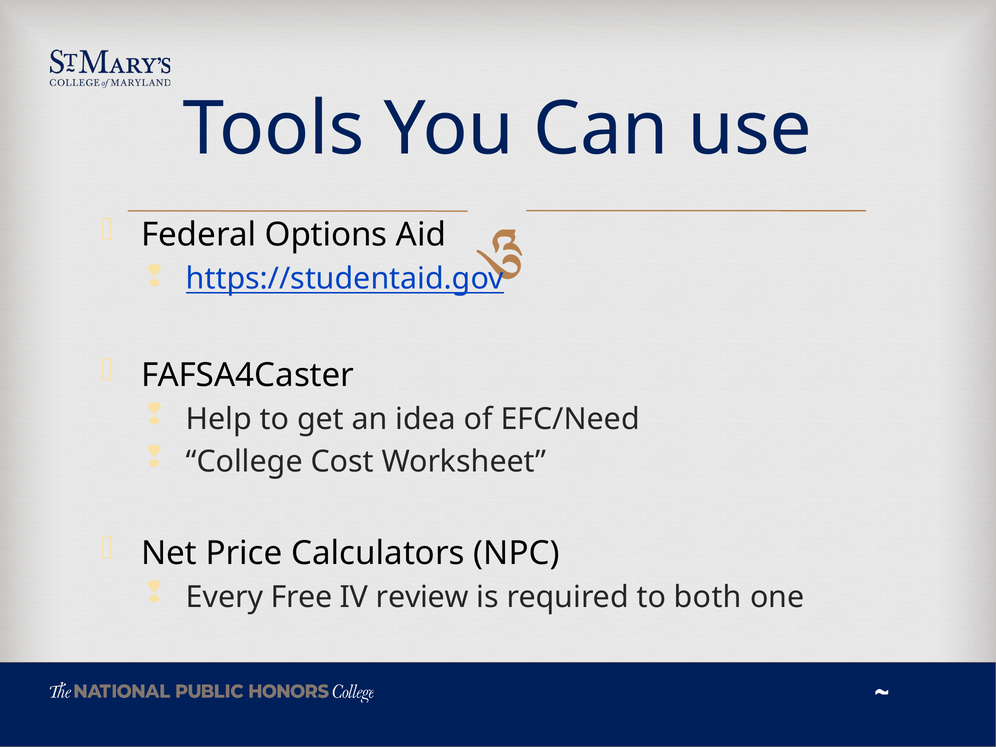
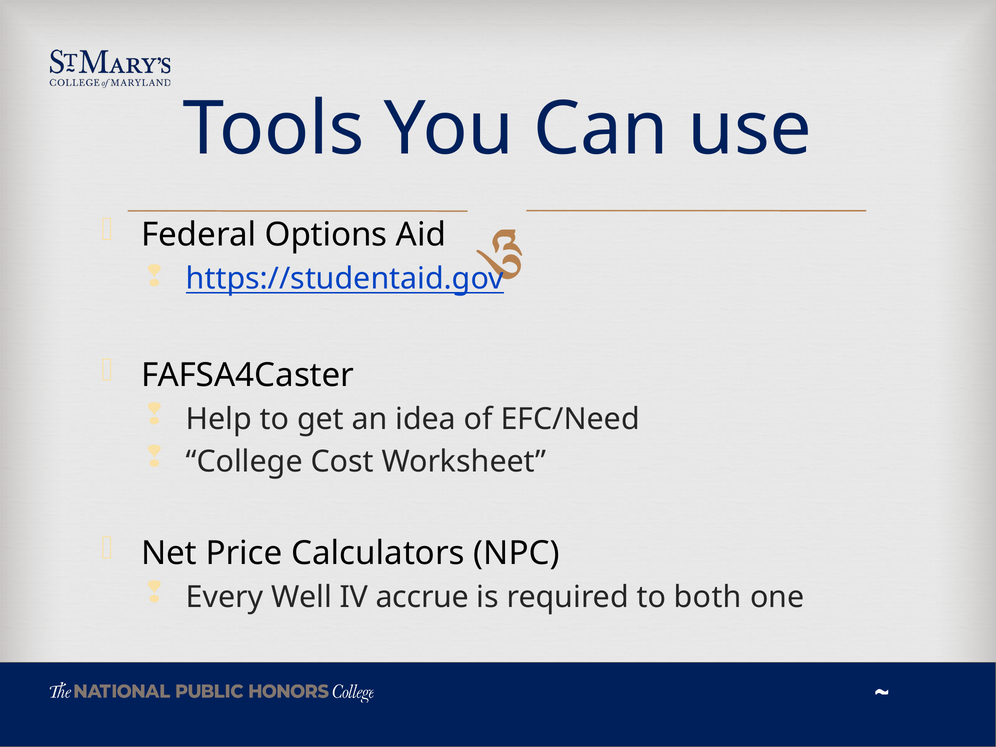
Free: Free -> Well
review: review -> accrue
